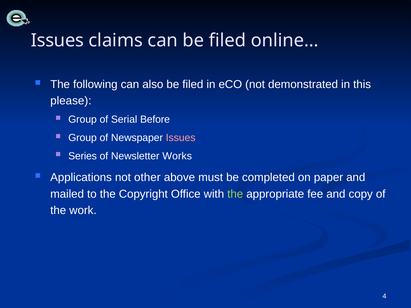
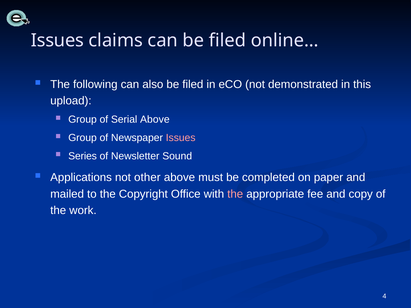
please: please -> upload
Serial Before: Before -> Above
Works: Works -> Sound
the at (235, 194) colour: light green -> pink
